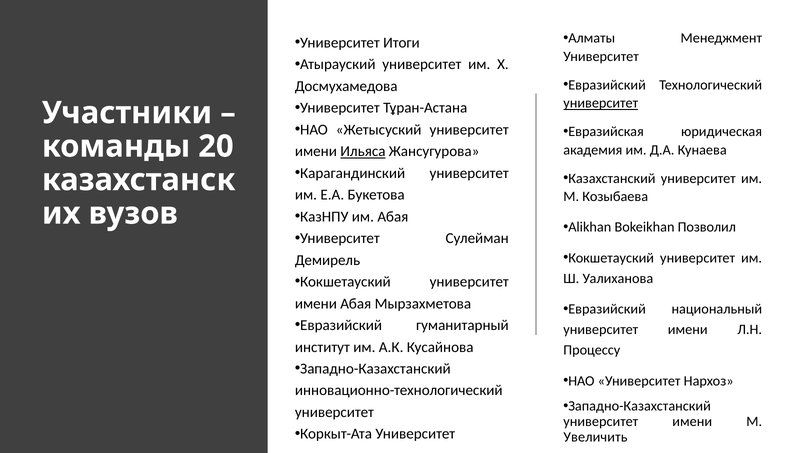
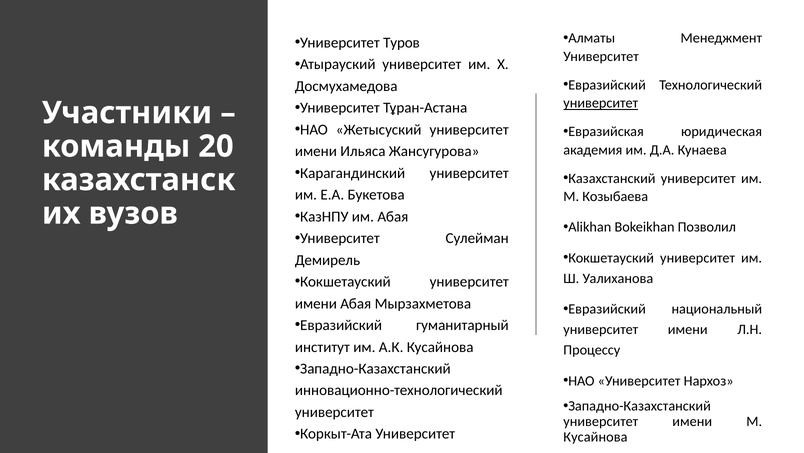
Итоги: Итоги -> Туров
Ильяса underline: present -> none
Увеличить at (595, 436): Увеличить -> Кусайнова
